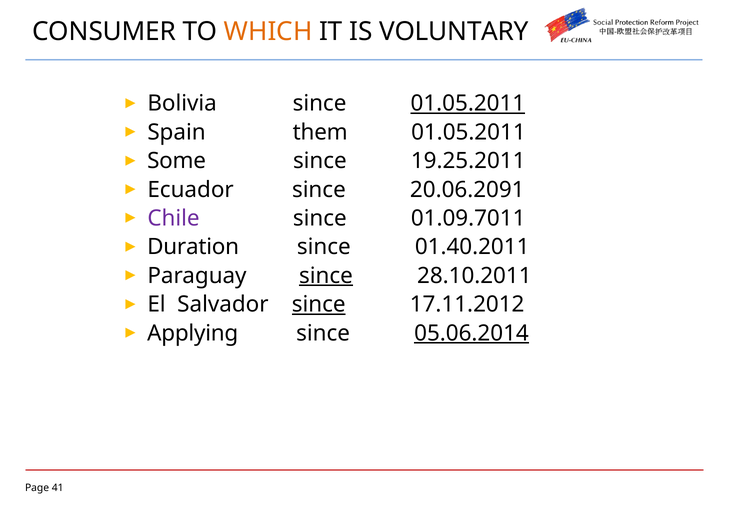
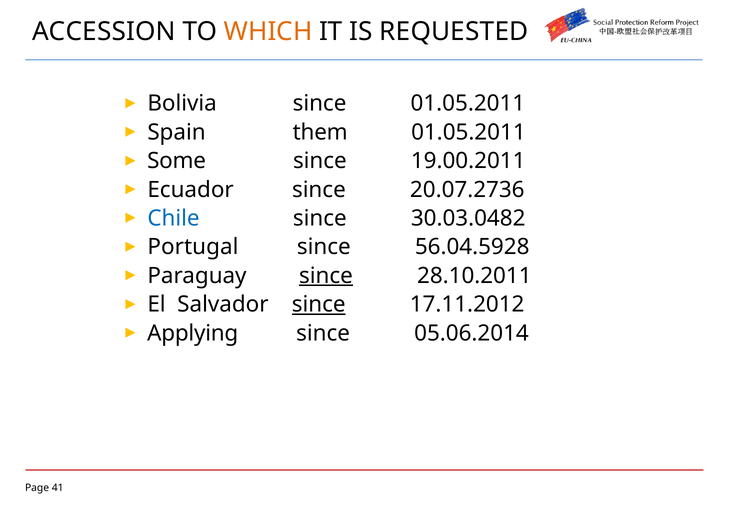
CONSUMER: CONSUMER -> ACCESSION
VOLUNTARY: VOLUNTARY -> REQUESTED
01.05.2011 at (468, 103) underline: present -> none
19.25.2011: 19.25.2011 -> 19.00.2011
20.06.2091: 20.06.2091 -> 20.07.2736
Chile colour: purple -> blue
01.09.7011: 01.09.7011 -> 30.03.0482
Duration: Duration -> Portugal
01.40.2011: 01.40.2011 -> 56.04.5928
05.06.2014 underline: present -> none
